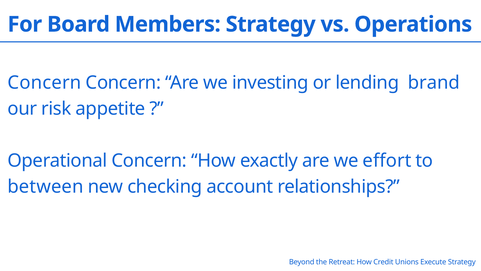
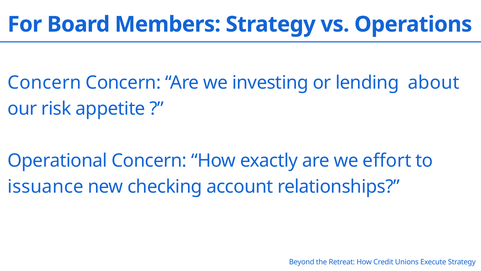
brand: brand -> about
between: between -> issuance
